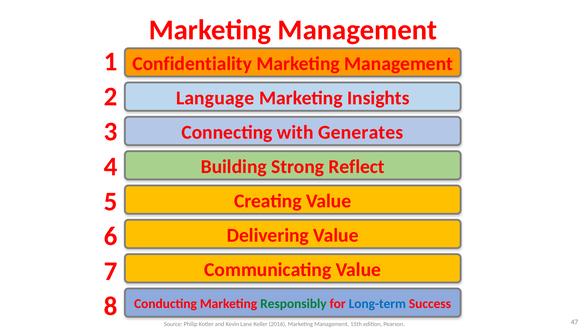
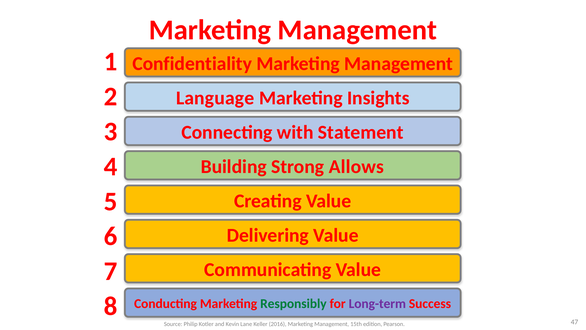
Generates: Generates -> Statement
Reflect: Reflect -> Allows
Long-term colour: blue -> purple
